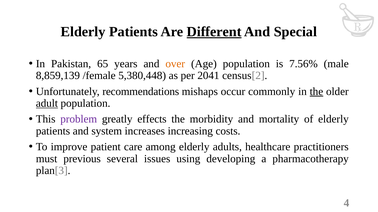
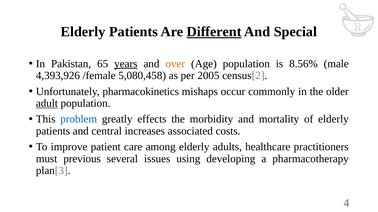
years underline: none -> present
7.56%: 7.56% -> 8.56%
8,859,139: 8,859,139 -> 4,393,926
5,380,448: 5,380,448 -> 5,080,458
2041: 2041 -> 2005
recommendations: recommendations -> pharmacokinetics
the at (316, 92) underline: present -> none
problem colour: purple -> blue
system: system -> central
increasing: increasing -> associated
